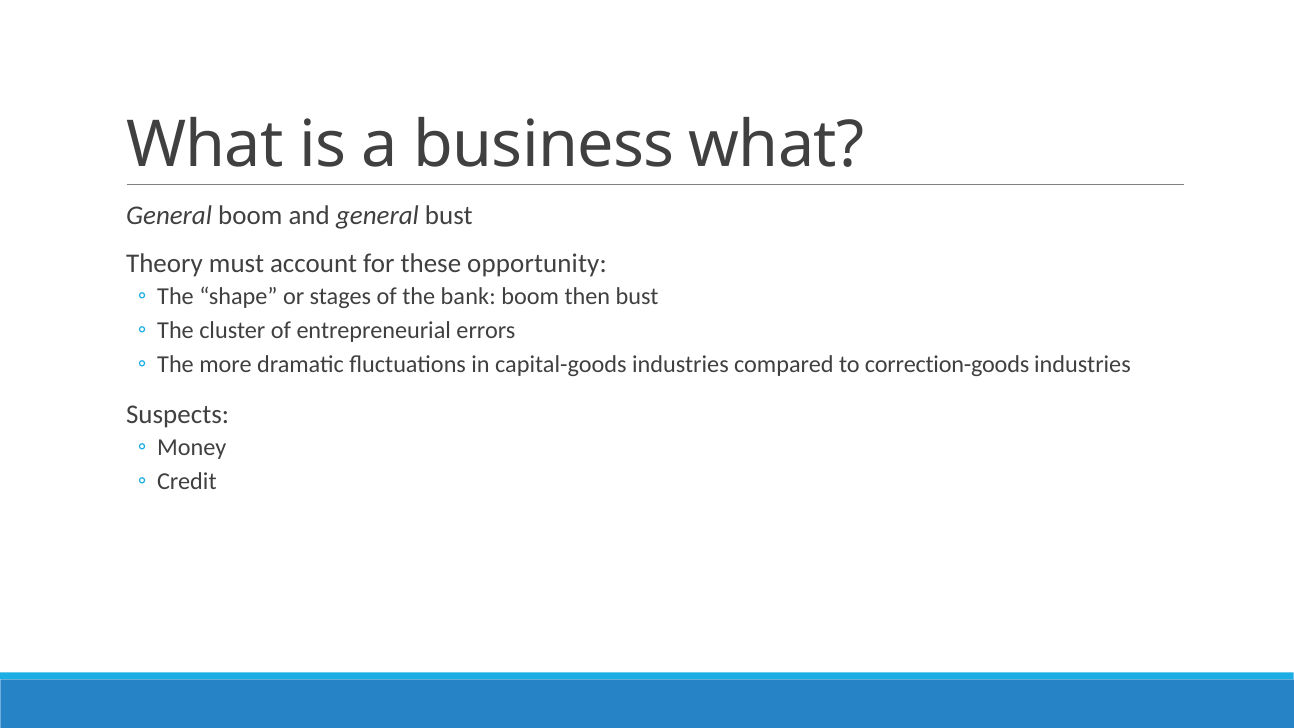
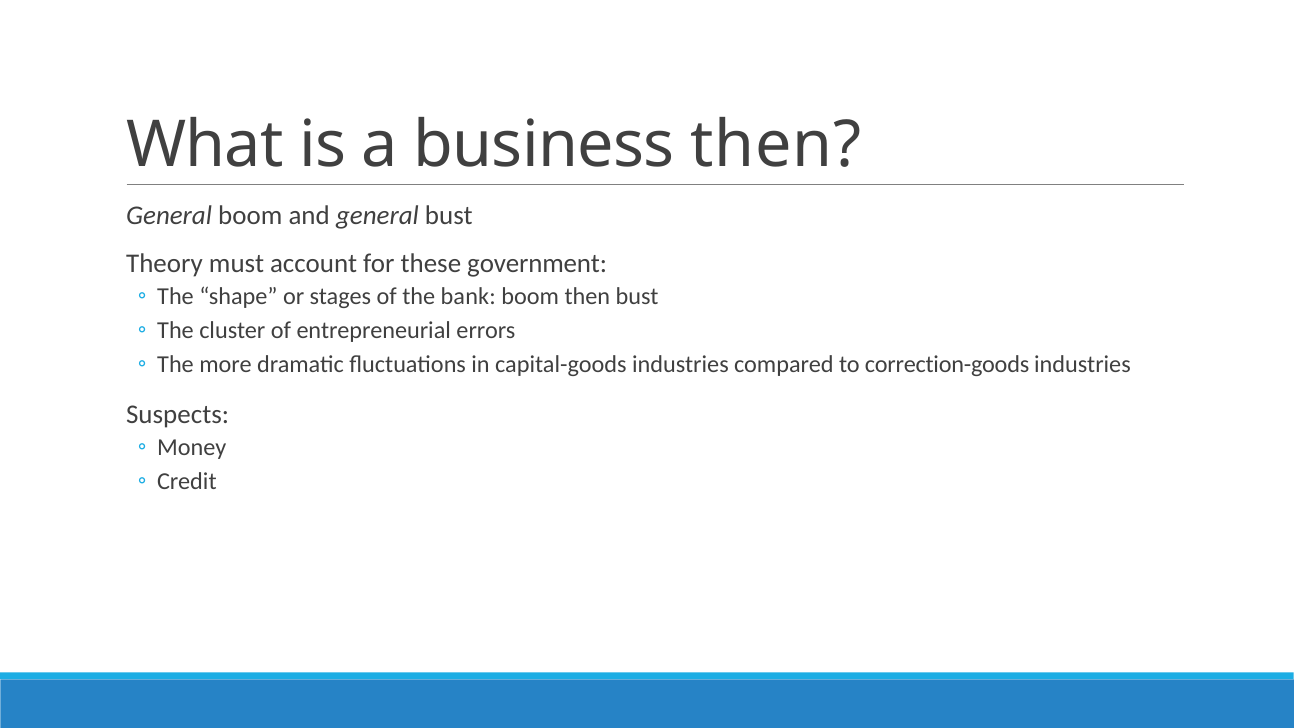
business what: what -> then
opportunity: opportunity -> government
